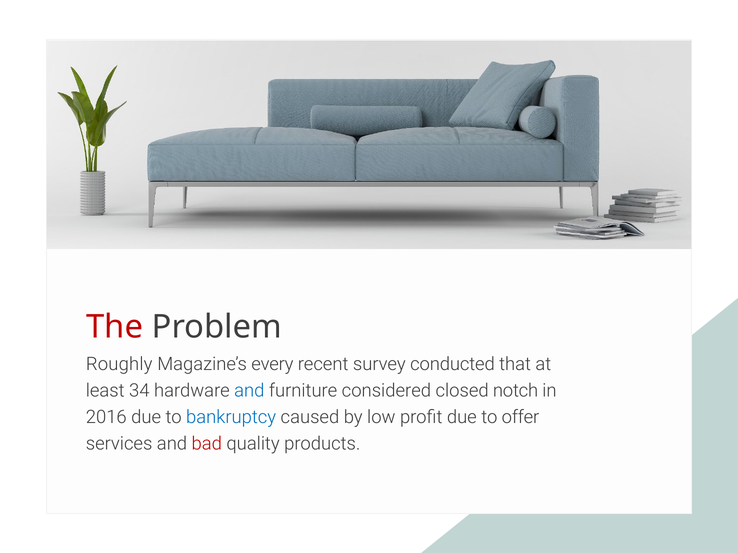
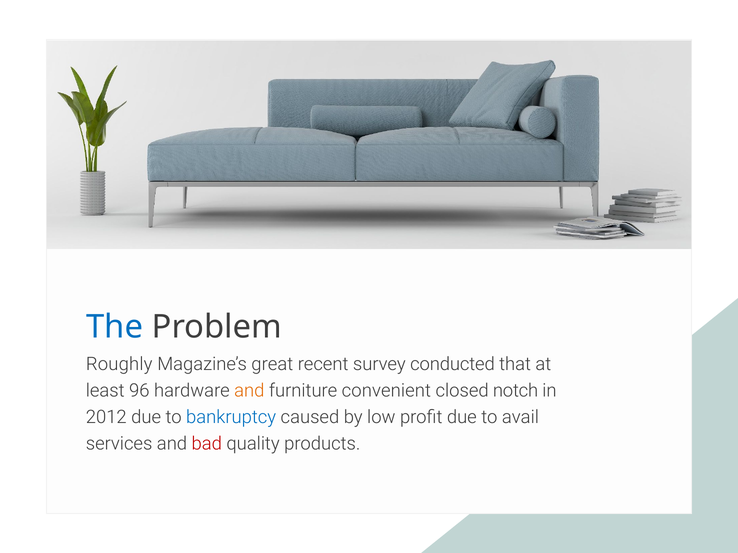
The colour: red -> blue
every: every -> great
34: 34 -> 96
and at (249, 391) colour: blue -> orange
considered: considered -> convenient
2016: 2016 -> 2012
offer: offer -> avail
